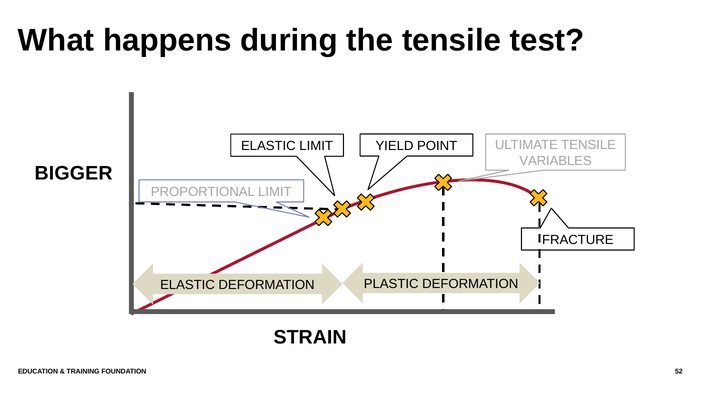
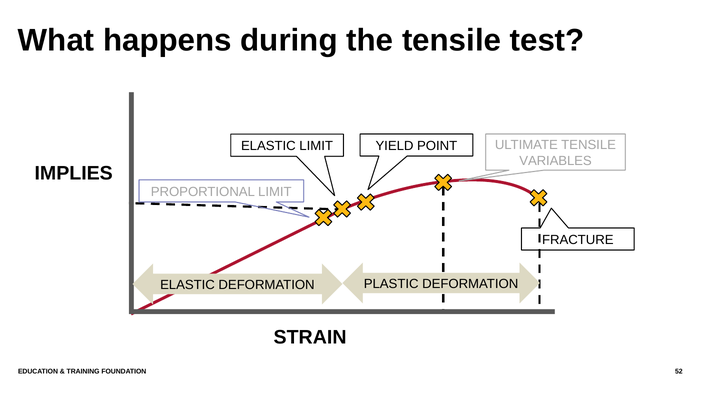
BIGGER: BIGGER -> IMPLIES
